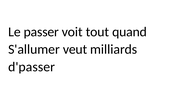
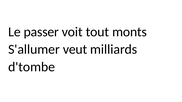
quand: quand -> monts
d'passer: d'passer -> d'tombe
